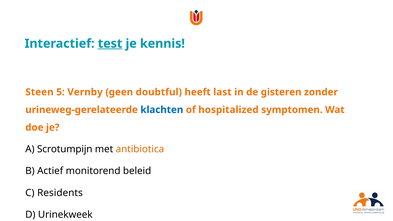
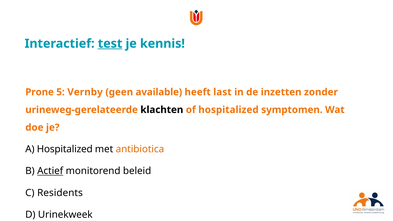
Steen: Steen -> Prone
doubtful: doubtful -> available
gisteren: gisteren -> inzetten
klachten colour: blue -> black
A Scrotumpijn: Scrotumpijn -> Hospitalized
Actief underline: none -> present
